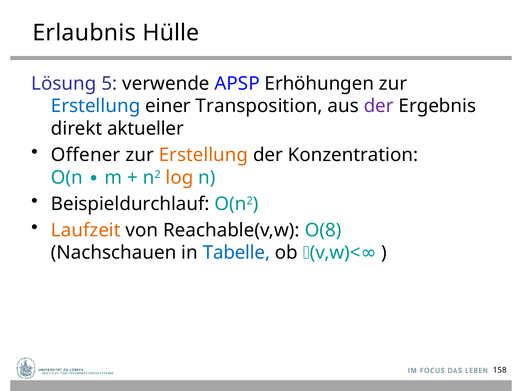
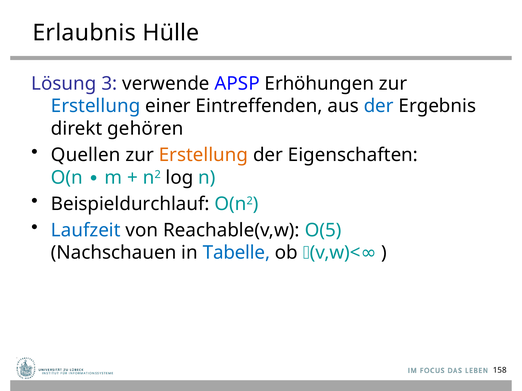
5: 5 -> 3
Transposition: Transposition -> Eintreffenden
der at (379, 106) colour: purple -> blue
aktueller: aktueller -> gehören
Offener: Offener -> Quellen
Konzentration: Konzentration -> Eigenschaften
log colour: orange -> black
Laufzeit colour: orange -> blue
O(8: O(8 -> O(5
